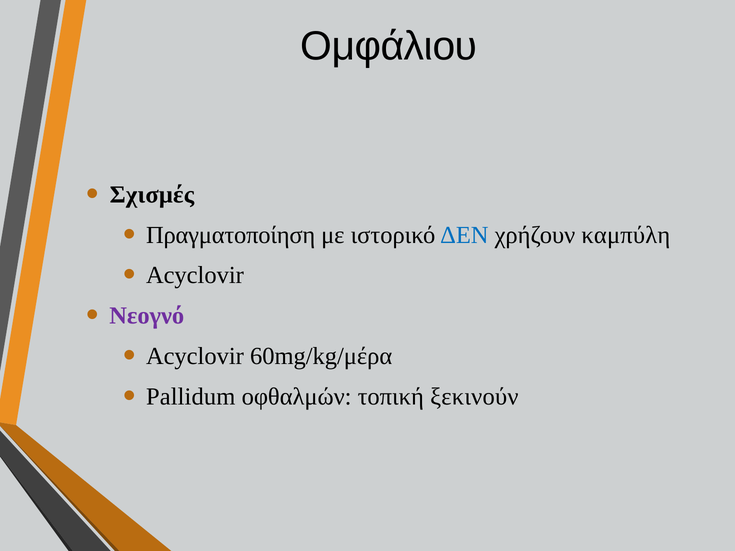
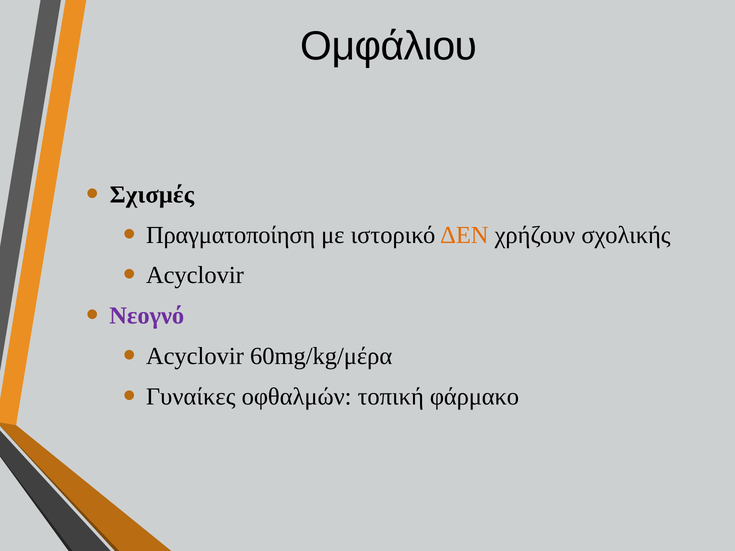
ΔΕΝ colour: blue -> orange
καμπύλη: καμπύλη -> σχολικής
Pallidum: Pallidum -> Γυναίκες
ξεκινούν: ξεκινούν -> φάρμακο
